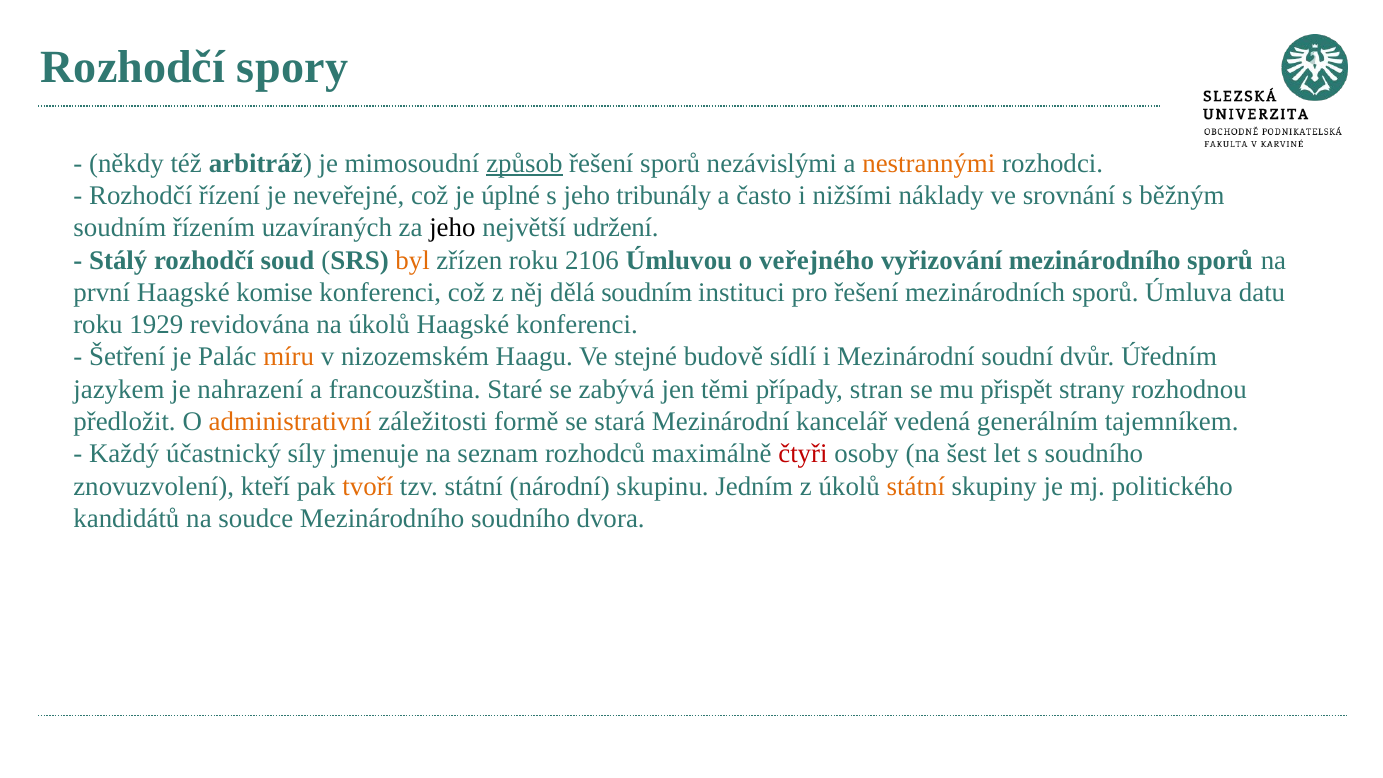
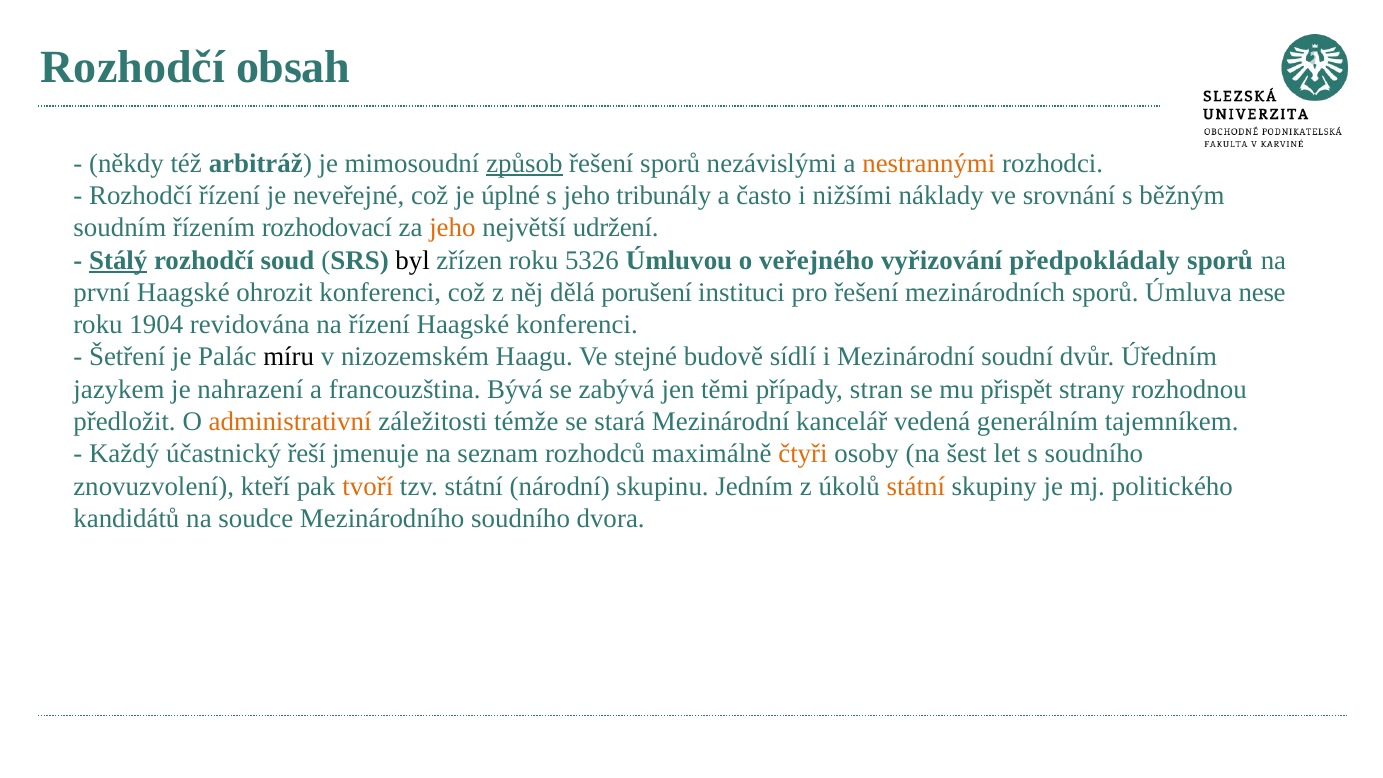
spory: spory -> obsah
uzavíraných: uzavíraných -> rozhodovací
jeho at (452, 228) colour: black -> orange
Stálý underline: none -> present
byl colour: orange -> black
2106: 2106 -> 5326
vyřizování mezinárodního: mezinárodního -> předpokládaly
komise: komise -> ohrozit
dělá soudním: soudním -> porušení
datu: datu -> nese
1929: 1929 -> 1904
na úkolů: úkolů -> řízení
míru colour: orange -> black
Staré: Staré -> Bývá
formě: formě -> témže
síly: síly -> řeší
čtyři colour: red -> orange
